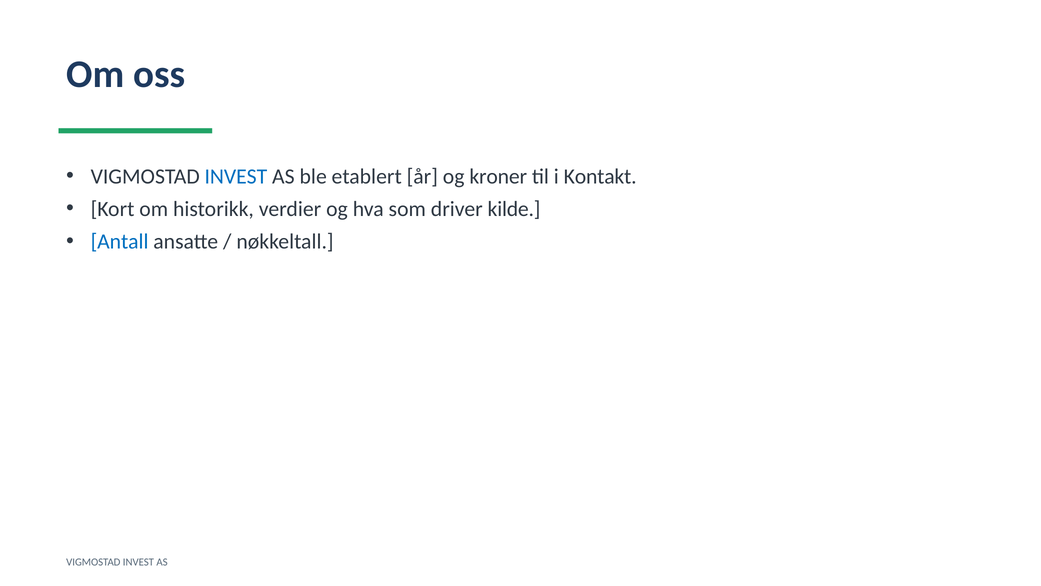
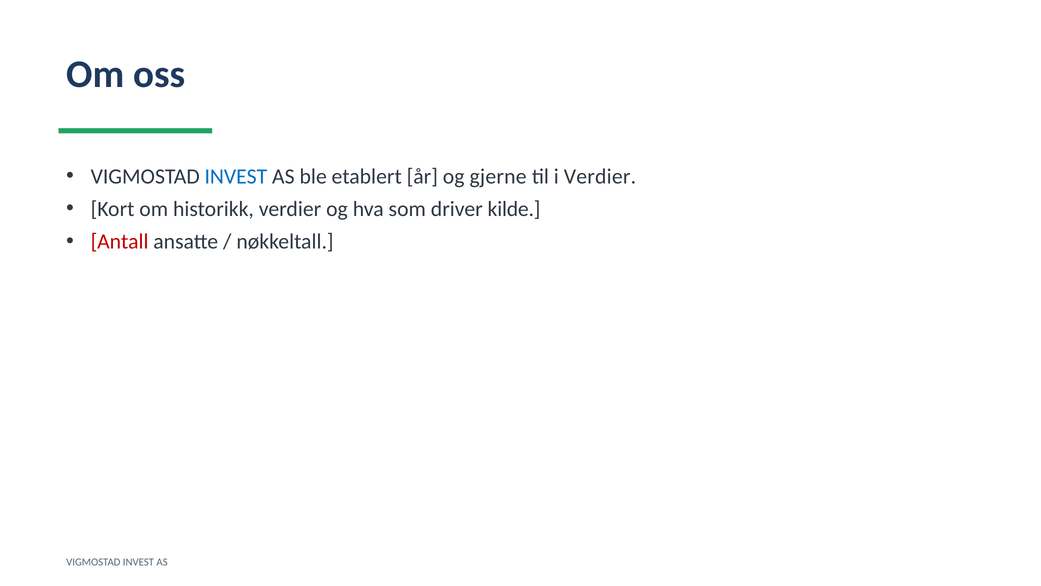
kroner: kroner -> gjerne
i Kontakt: Kontakt -> Verdier
Antall colour: blue -> red
